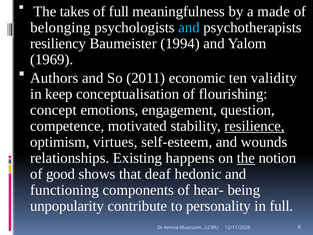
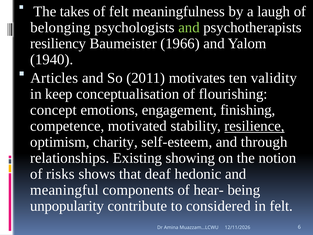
of full: full -> felt
made: made -> laugh
and at (189, 27) colour: light blue -> light green
1994: 1994 -> 1966
1969: 1969 -> 1940
Authors: Authors -> Articles
economic: economic -> motivates
question: question -> finishing
virtues: virtues -> charity
wounds: wounds -> through
happens: happens -> showing
the at (246, 158) underline: present -> none
good: good -> risks
functioning: functioning -> meaningful
personality: personality -> considered
in full: full -> felt
